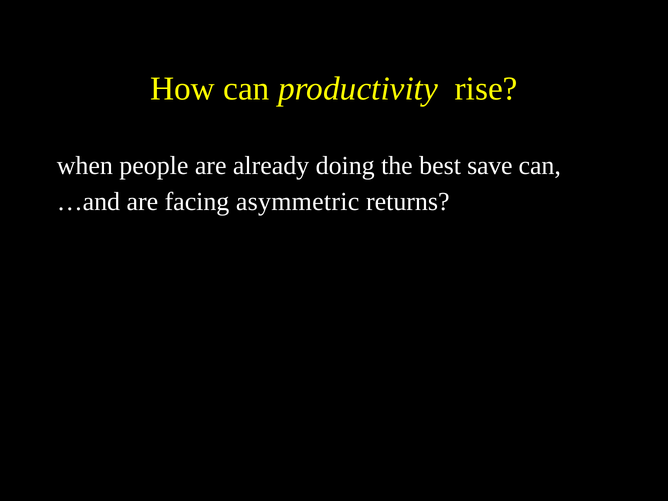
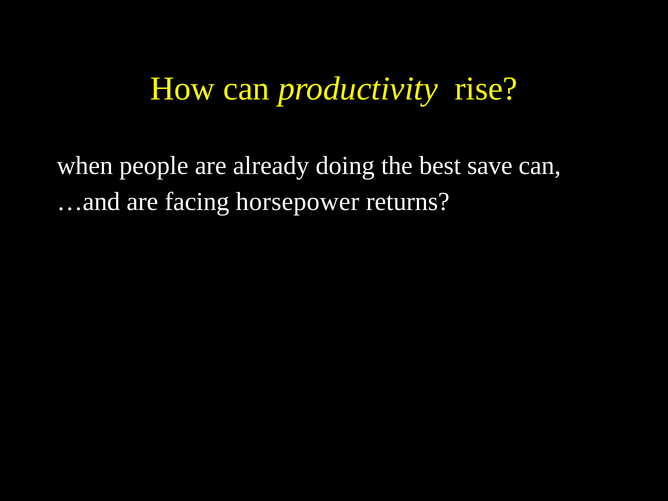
asymmetric: asymmetric -> horsepower
